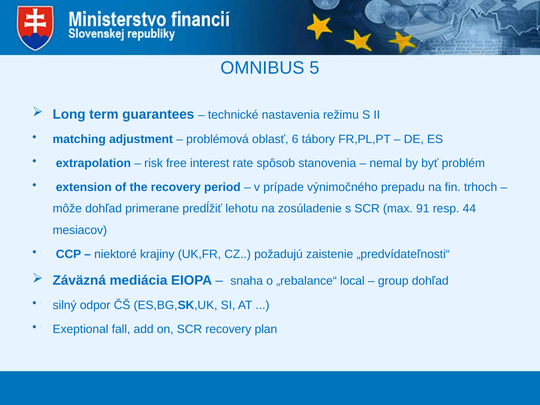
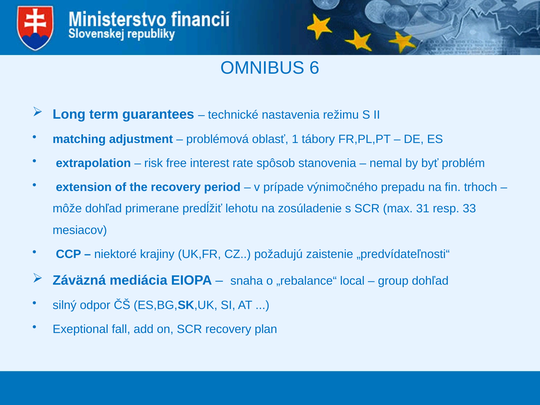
5: 5 -> 6
6: 6 -> 1
91: 91 -> 31
44: 44 -> 33
